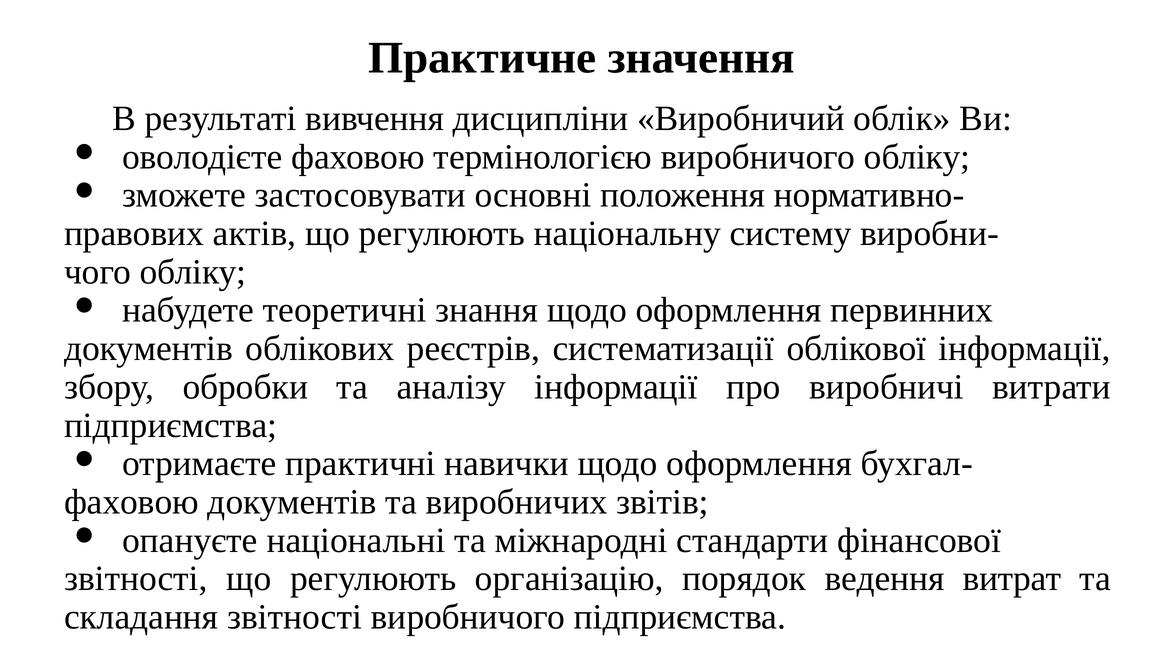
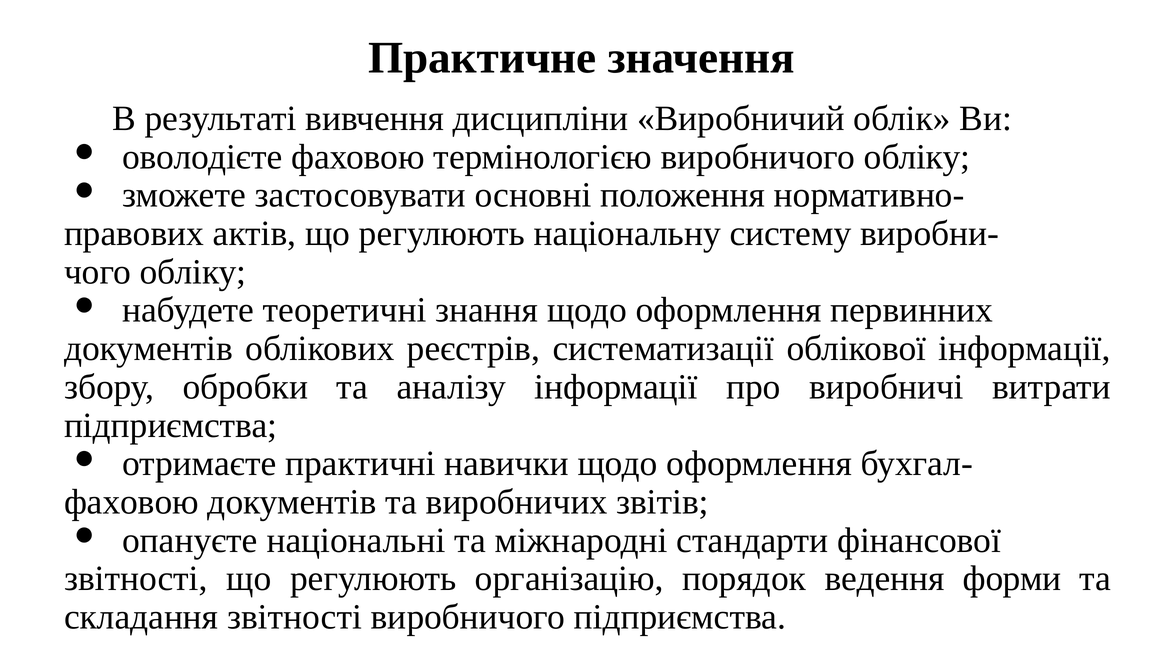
витрат: витрат -> форми
